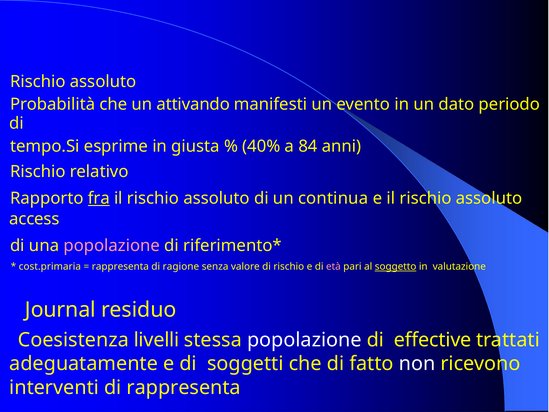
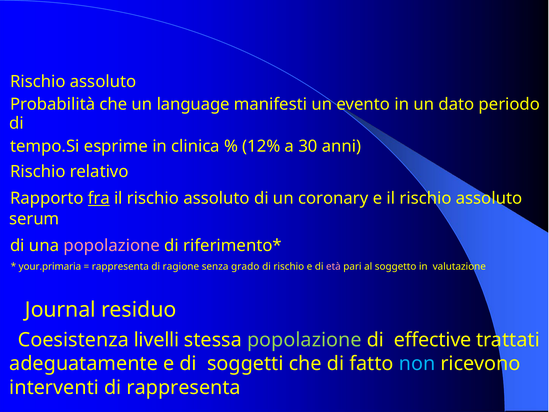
attivando: attivando -> language
giusta: giusta -> clinica
40%: 40% -> 12%
84: 84 -> 30
continua: continua -> coronary
access: access -> serum
cost.primaria: cost.primaria -> your.primaria
valore: valore -> grado
soggetto underline: present -> none
popolazione at (304, 340) colour: white -> light green
non colour: white -> light blue
